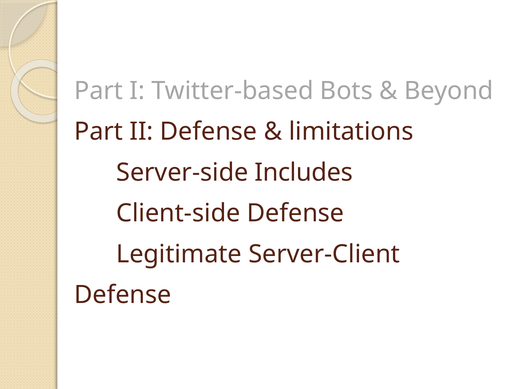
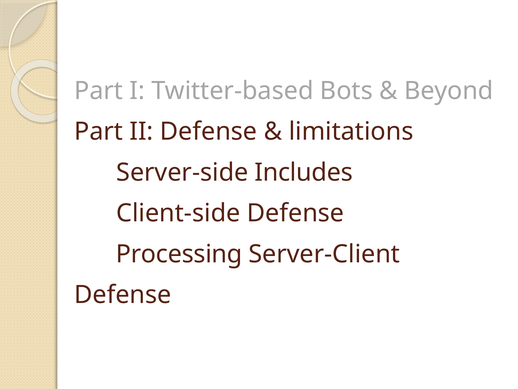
Legitimate: Legitimate -> Processing
